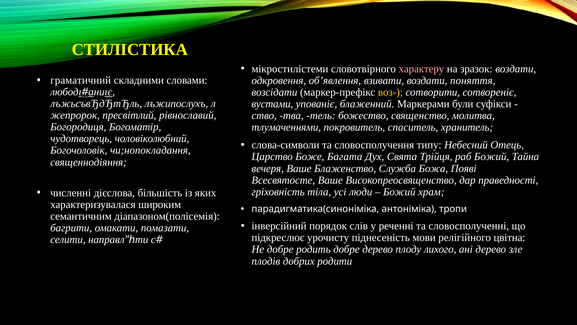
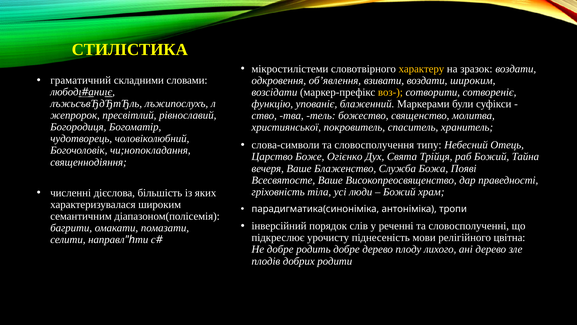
характеру colour: pink -> yellow
воздати поняття: поняття -> широким
вустами: вустами -> функцію
тлумаченнями: тлумаченнями -> християнської
Багата: Багата -> Огієнко
